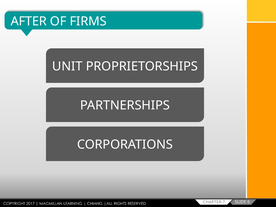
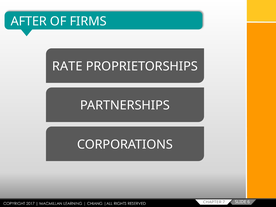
UNIT: UNIT -> RATE
